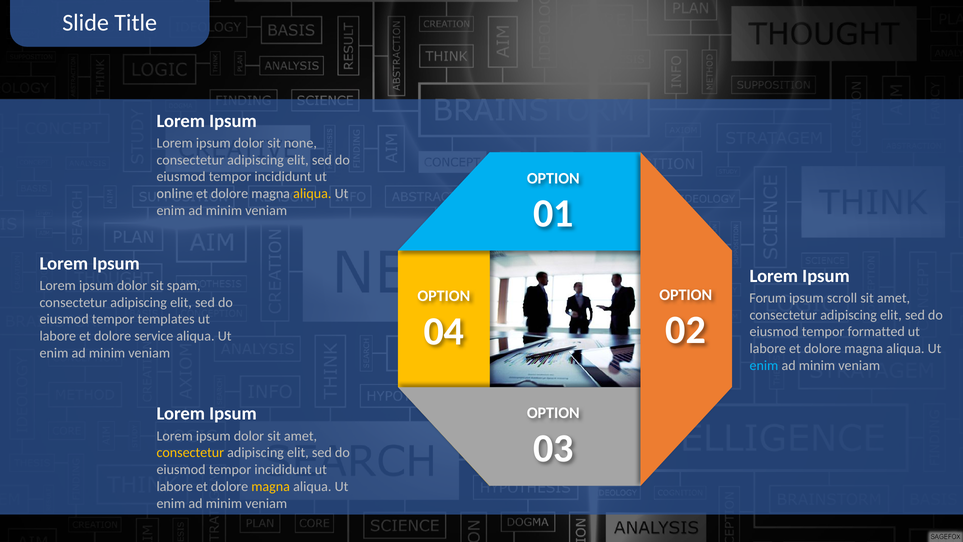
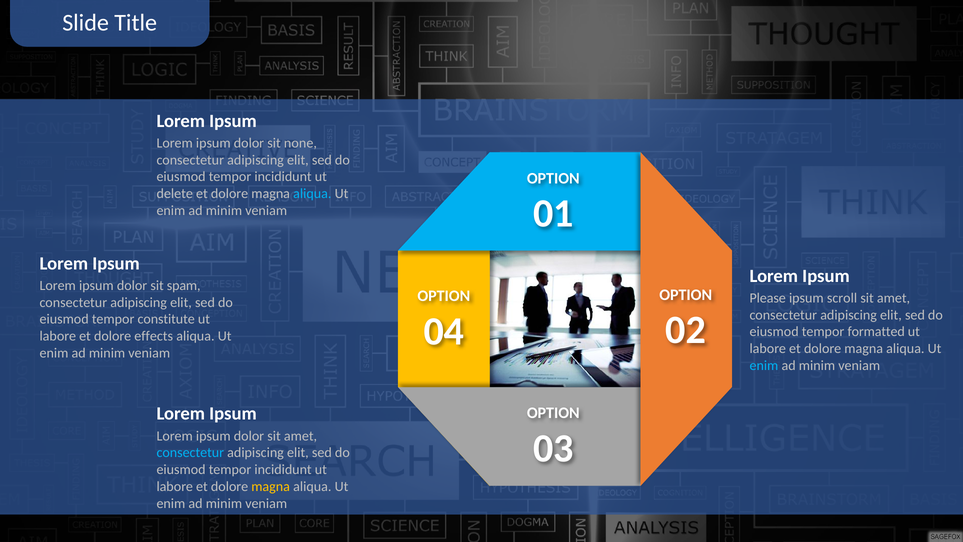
online: online -> delete
aliqua at (312, 194) colour: yellow -> light blue
Forum: Forum -> Please
templates: templates -> constitute
service: service -> effects
consectetur at (190, 452) colour: yellow -> light blue
